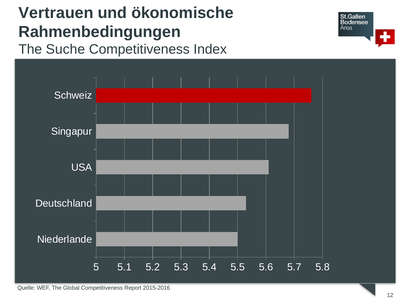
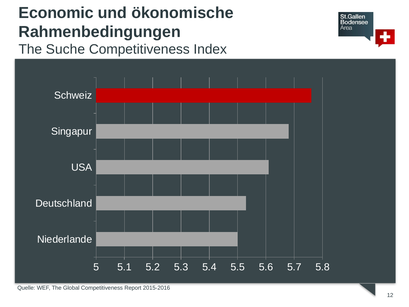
Vertrauen: Vertrauen -> Economic
